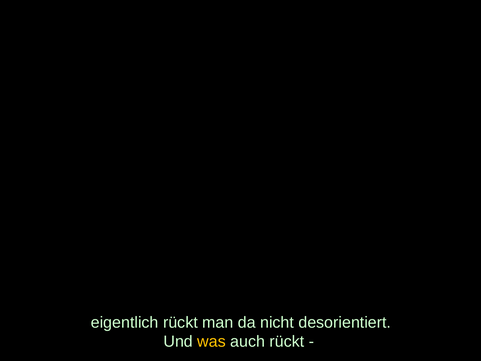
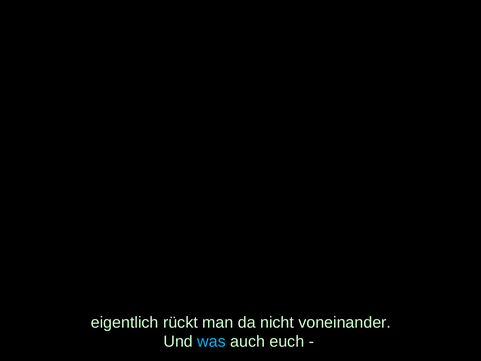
desorientiert: desorientiert -> voneinander
was colour: yellow -> light blue
auch rückt: rückt -> euch
